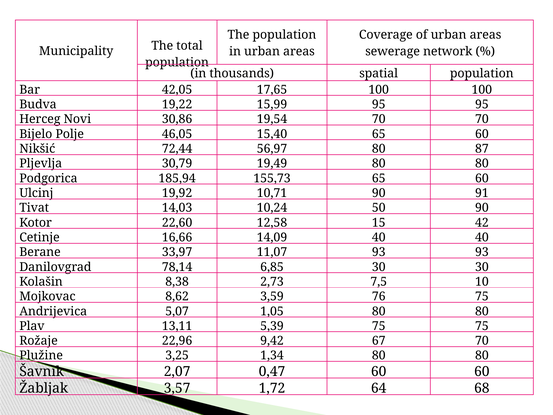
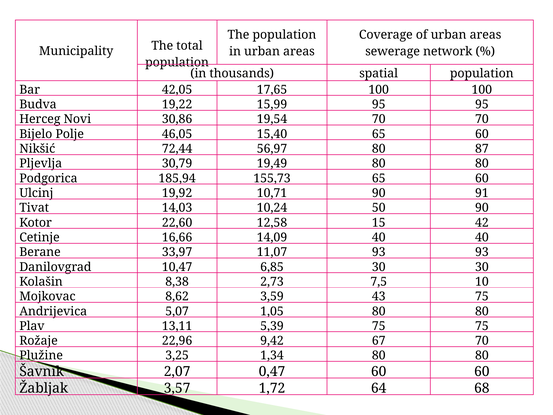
78,14: 78,14 -> 10,47
76: 76 -> 43
